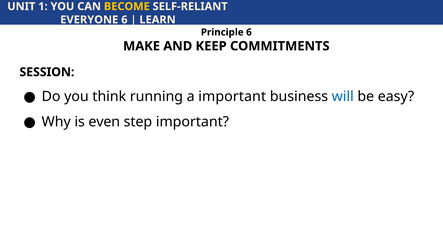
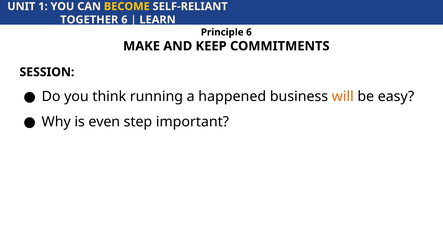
EVERYONE: EVERYONE -> TOGETHER
a important: important -> happened
will colour: blue -> orange
